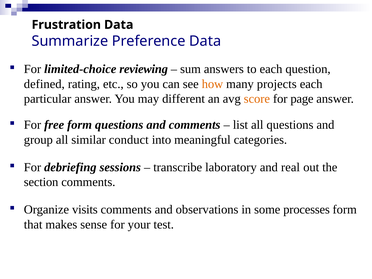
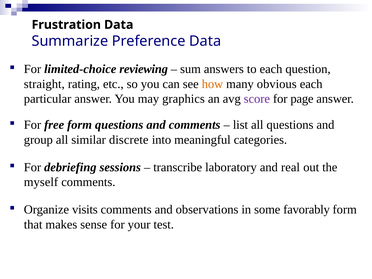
defined: defined -> straight
projects: projects -> obvious
different: different -> graphics
score colour: orange -> purple
conduct: conduct -> discrete
section: section -> myself
processes: processes -> favorably
